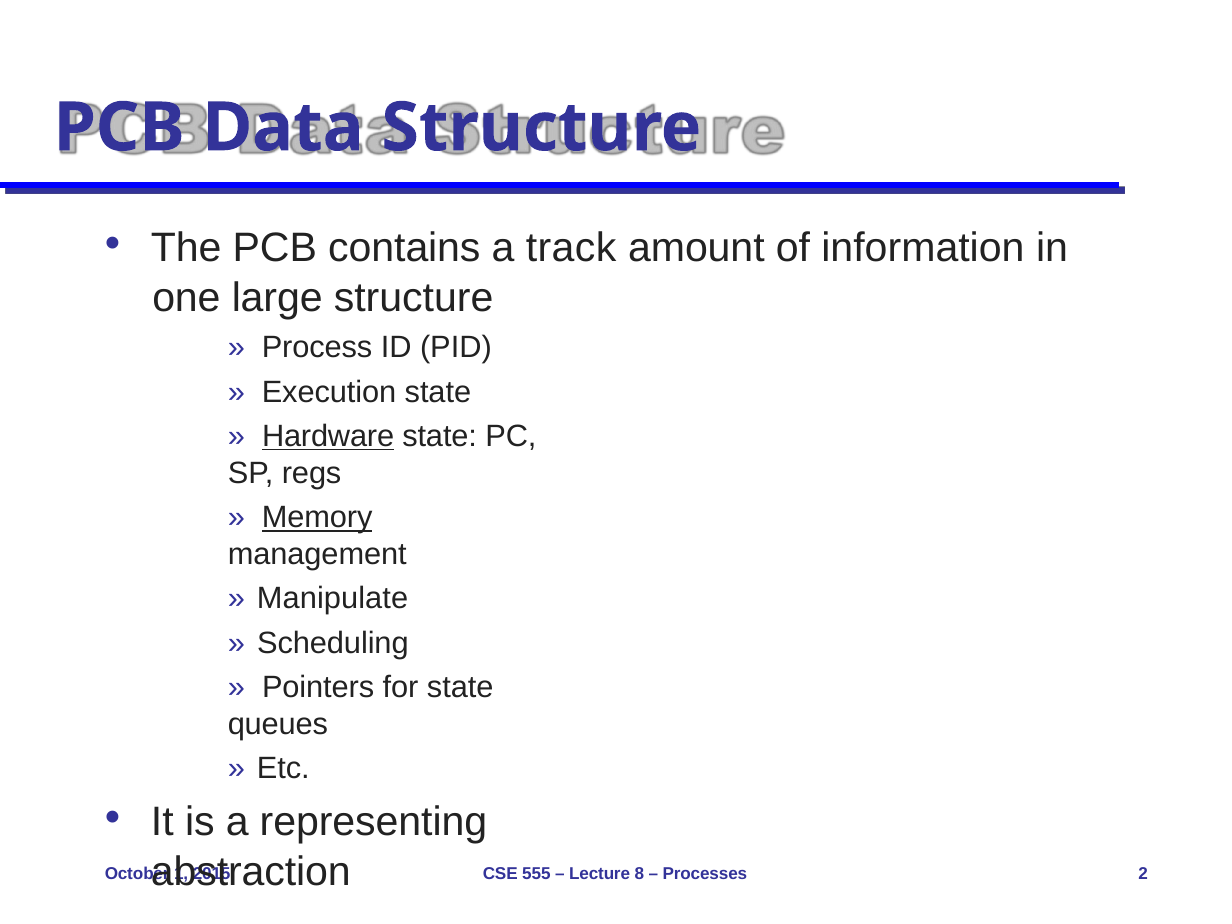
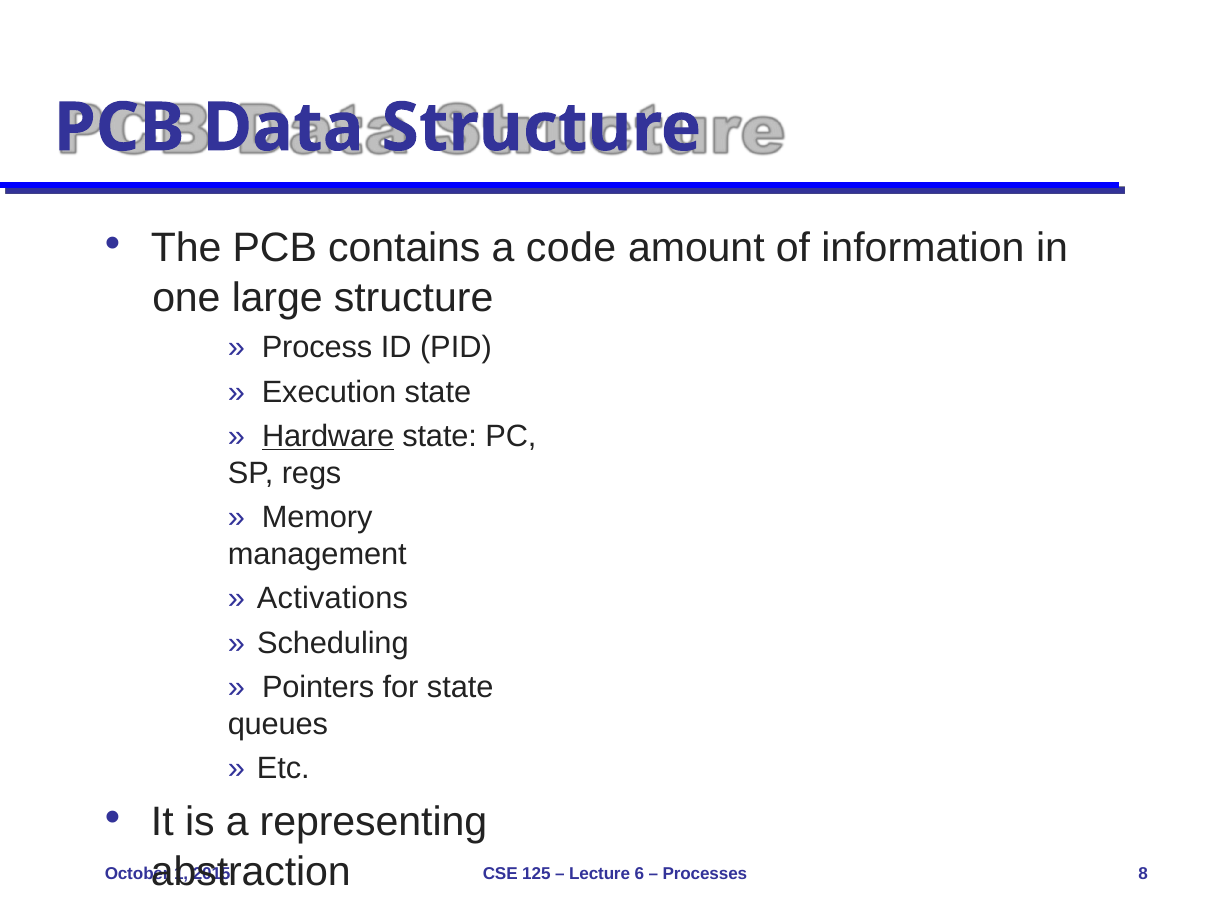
track: track -> code
Memory underline: present -> none
Manipulate: Manipulate -> Activations
555: 555 -> 125
8: 8 -> 6
2: 2 -> 8
